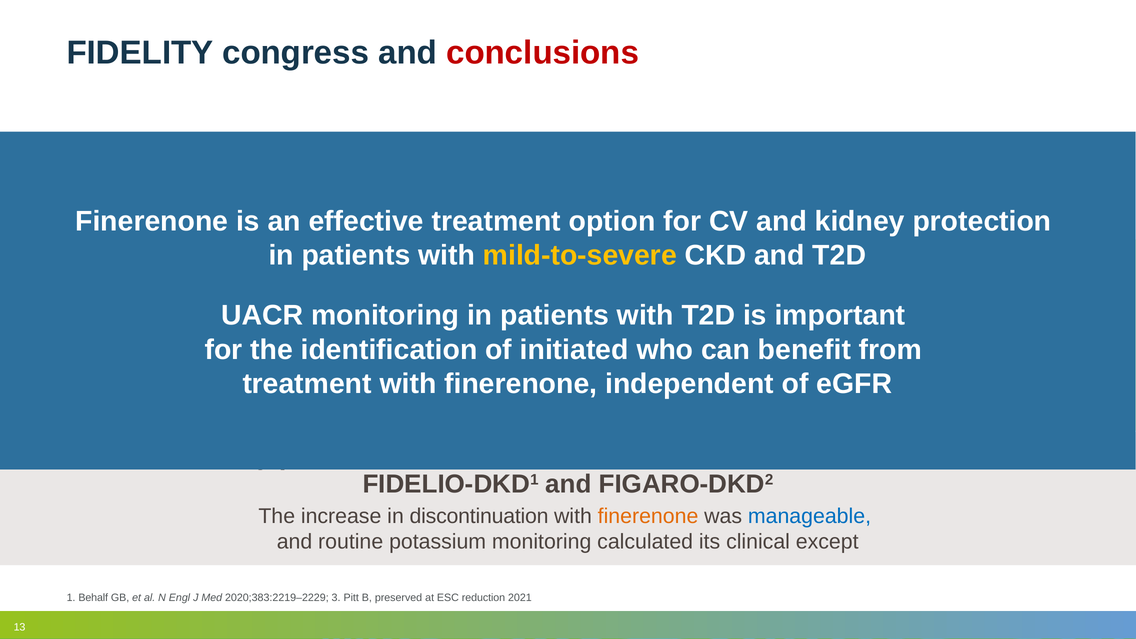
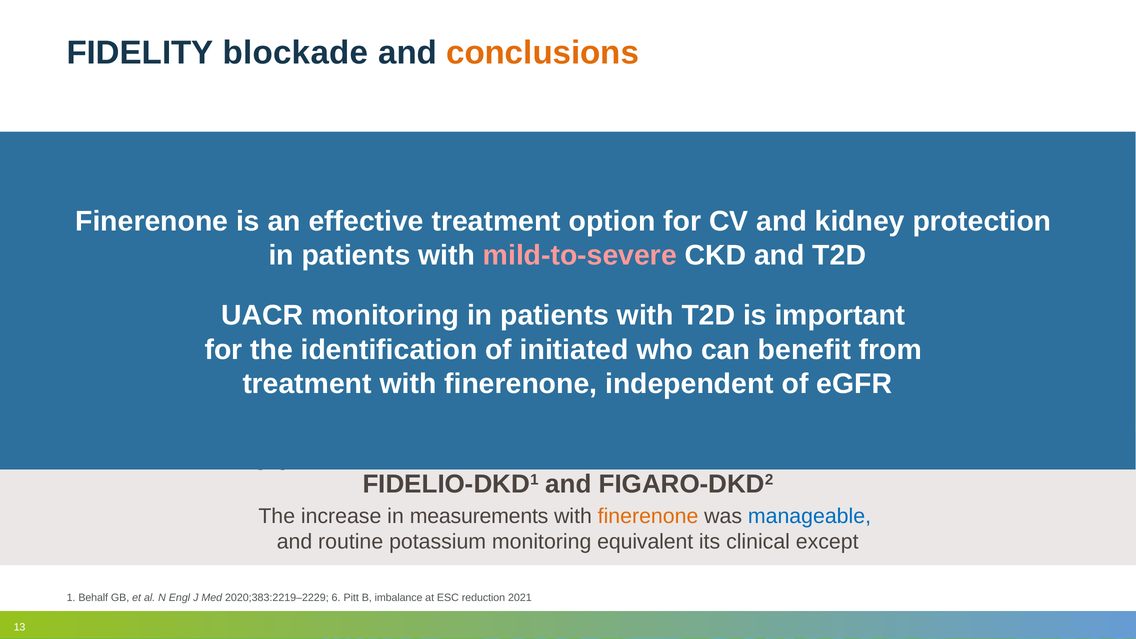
congress: congress -> blockade
conclusions colour: red -> orange
mild-to-severe colour: yellow -> pink
discontinuation: discontinuation -> measurements
calculated: calculated -> equivalent
3: 3 -> 6
preserved: preserved -> imbalance
